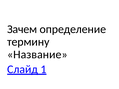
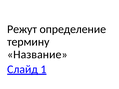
Зачем: Зачем -> Режут
